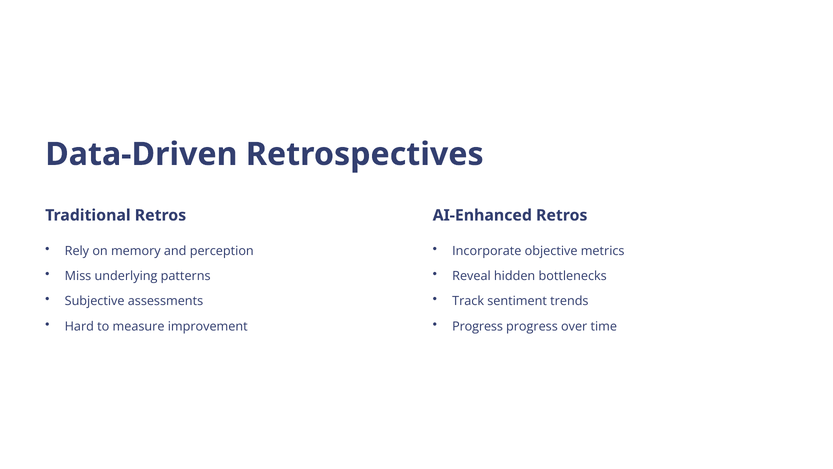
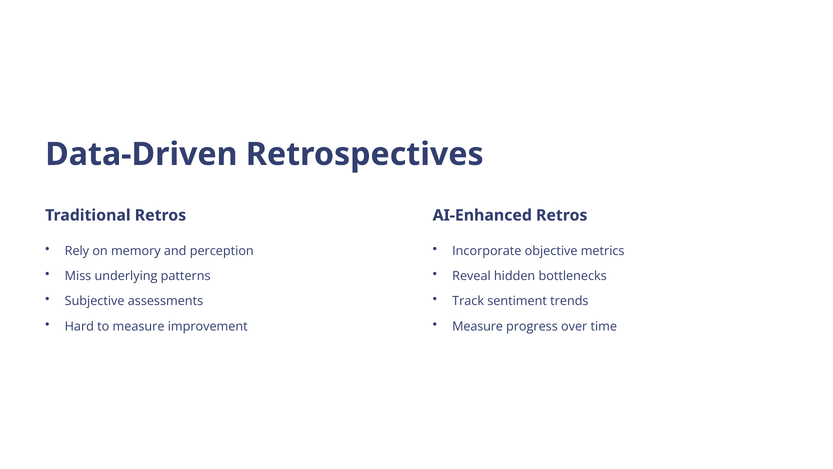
Progress at (478, 326): Progress -> Measure
